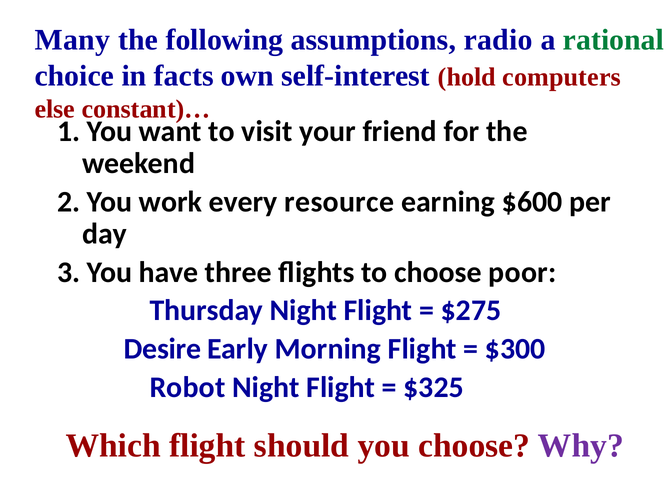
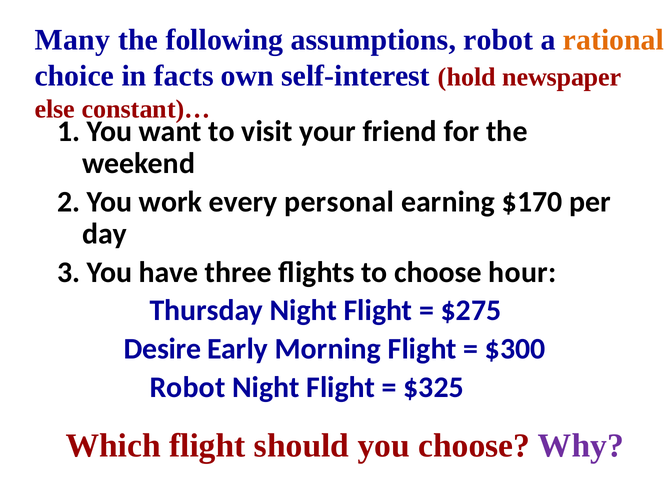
assumptions radio: radio -> robot
rational colour: green -> orange
computers: computers -> newspaper
resource: resource -> personal
$600: $600 -> $170
poor: poor -> hour
